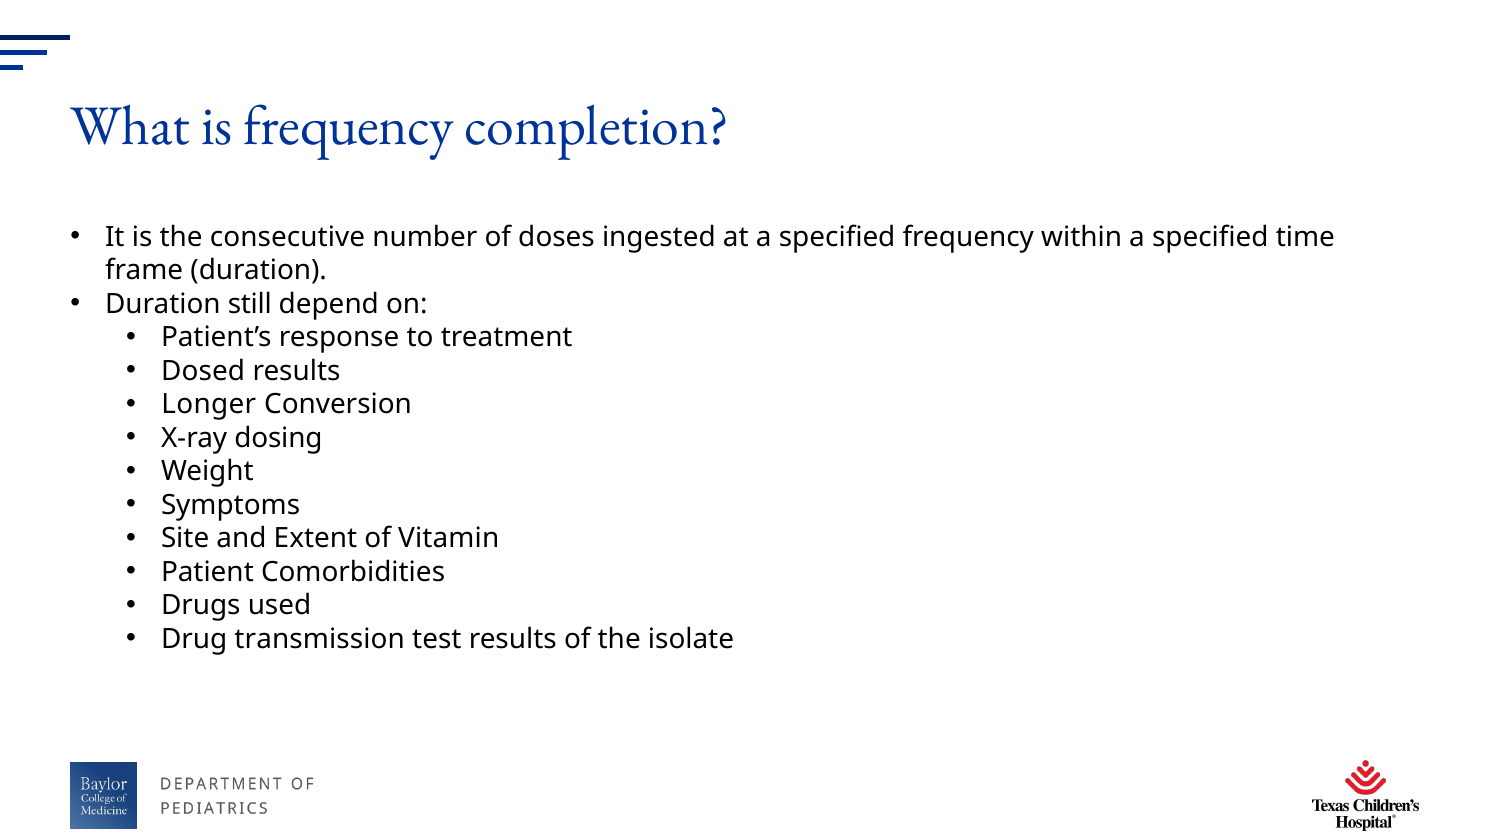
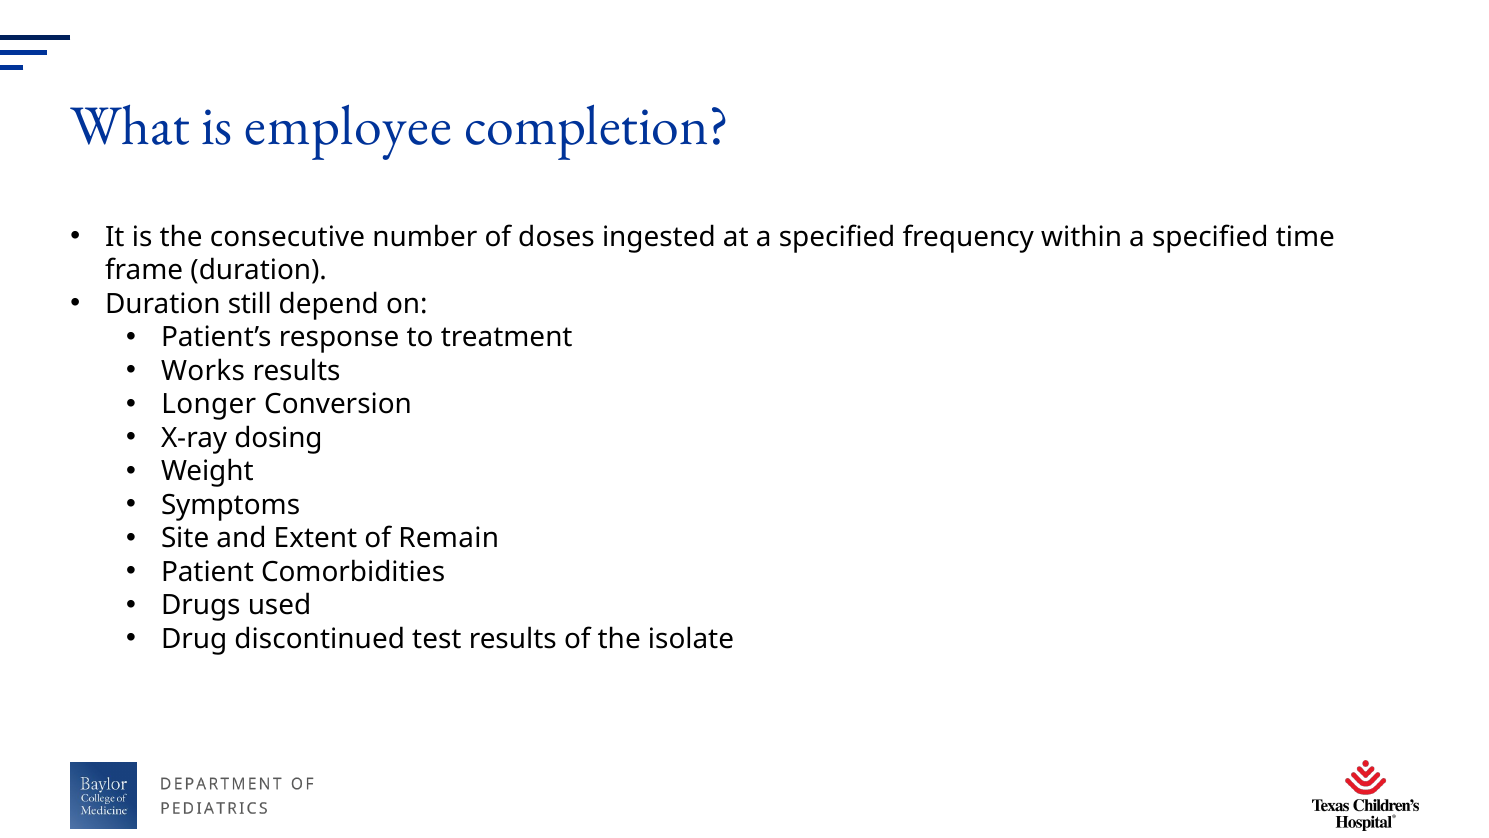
is frequency: frequency -> employee
Dosed: Dosed -> Works
Vitamin: Vitamin -> Remain
transmission: transmission -> discontinued
